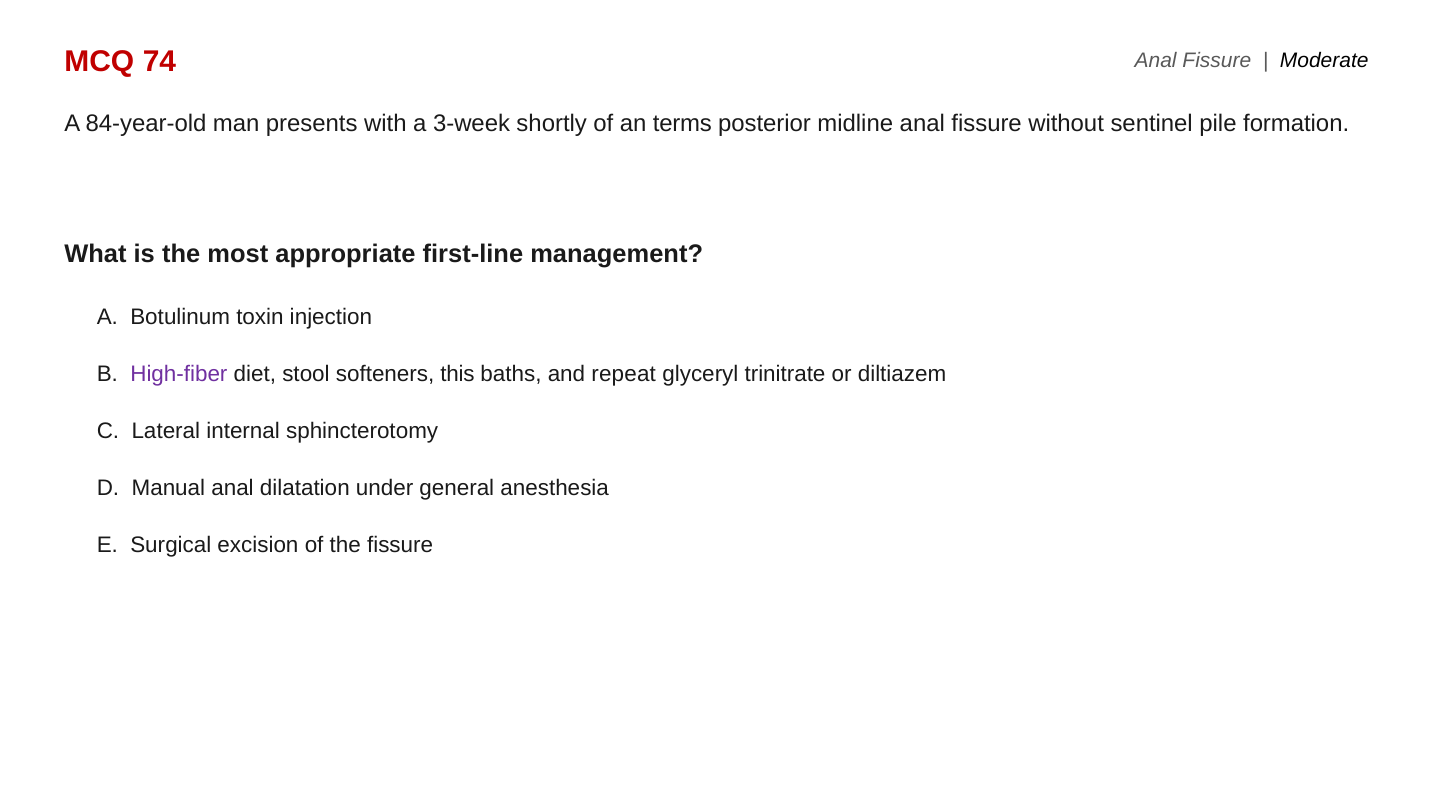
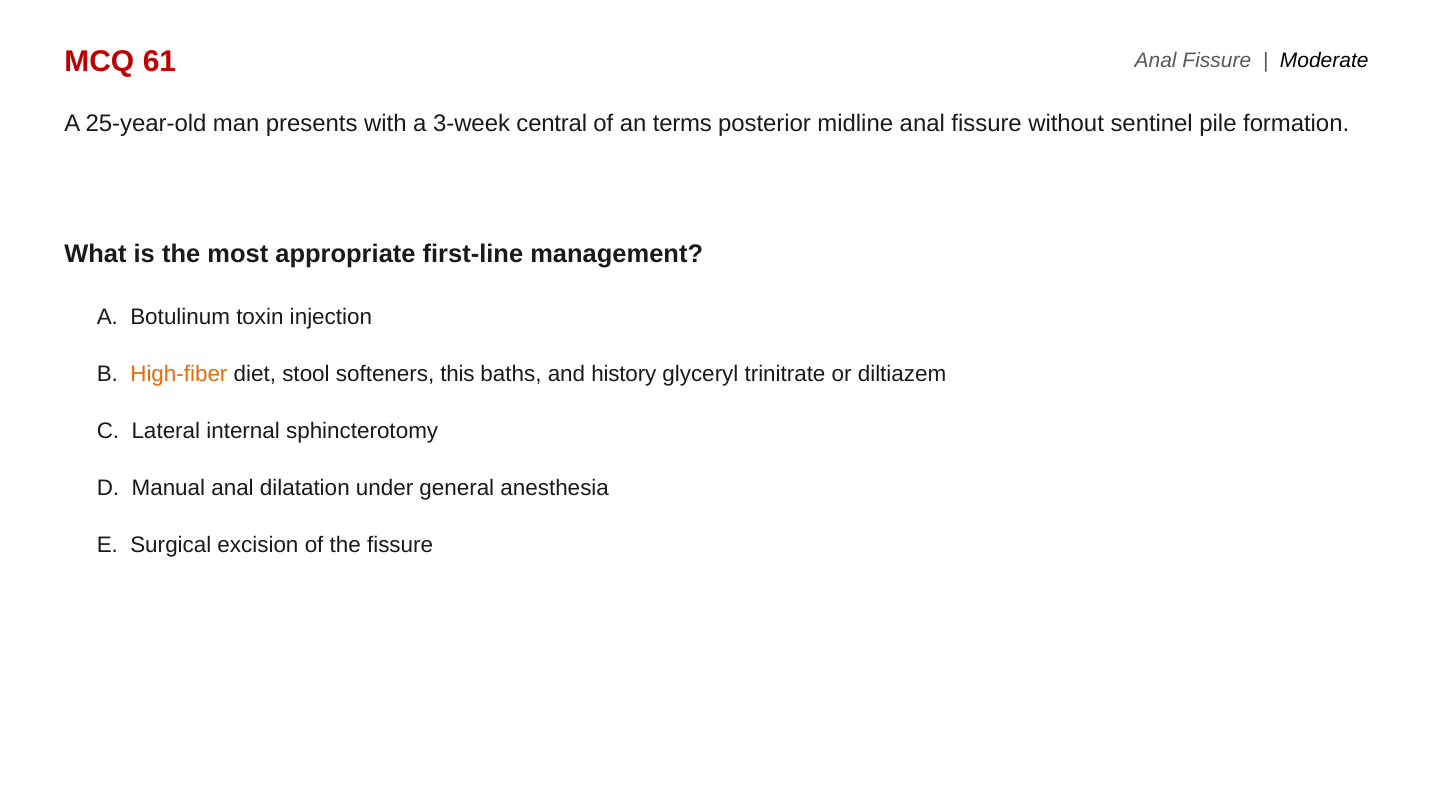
74: 74 -> 61
84-year-old: 84-year-old -> 25-year-old
shortly: shortly -> central
High-fiber colour: purple -> orange
repeat: repeat -> history
